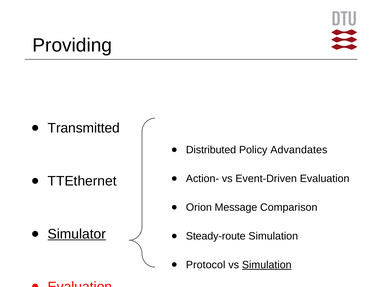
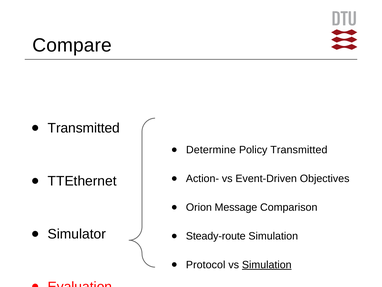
Providing: Providing -> Compare
Distributed: Distributed -> Determine
Policy Advandates: Advandates -> Transmitted
Event-Driven Evaluation: Evaluation -> Objectives
Simulator underline: present -> none
